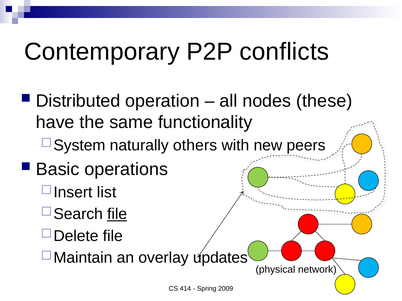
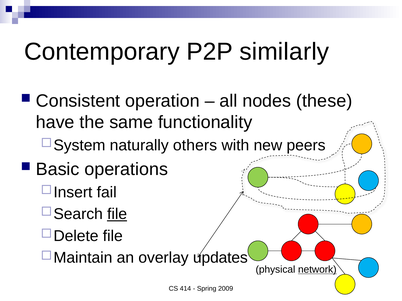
conflicts: conflicts -> similarly
Distributed: Distributed -> Consistent
list: list -> fail
network underline: none -> present
